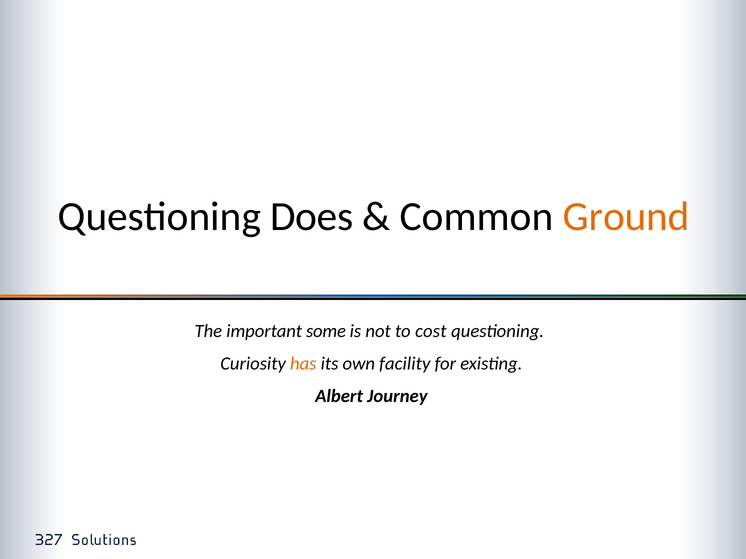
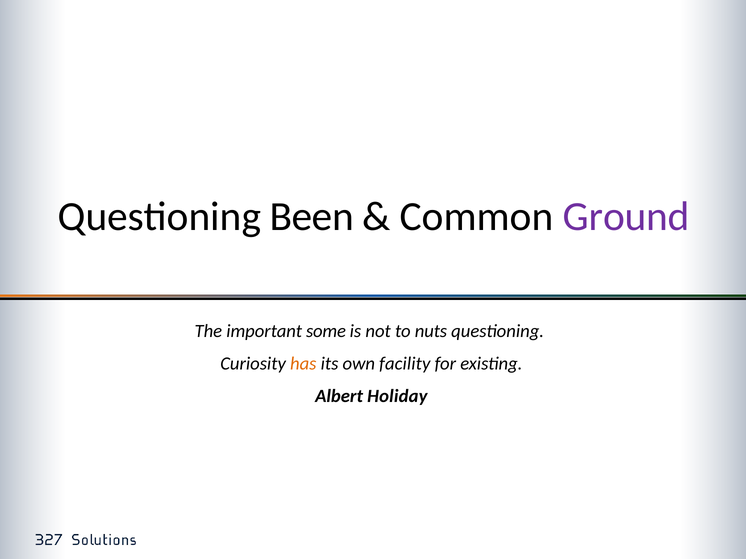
Does: Does -> Been
Ground colour: orange -> purple
cost: cost -> nuts
Journey: Journey -> Holiday
